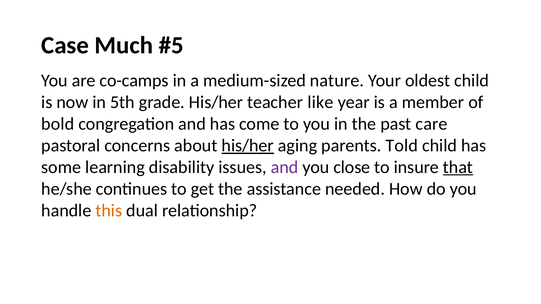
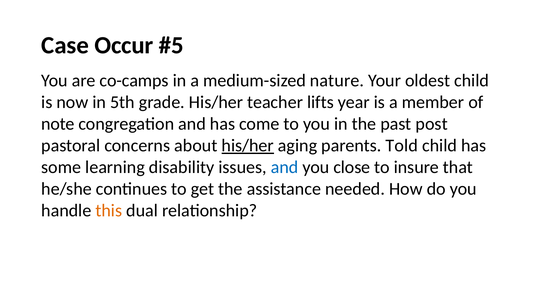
Much: Much -> Occur
like: like -> lifts
bold: bold -> note
care: care -> post
and at (285, 167) colour: purple -> blue
that underline: present -> none
